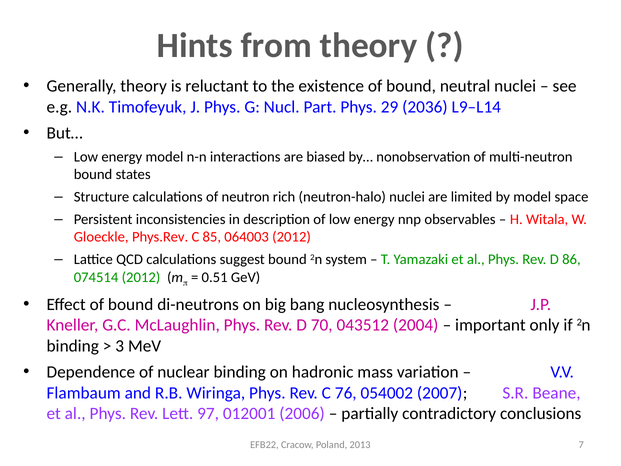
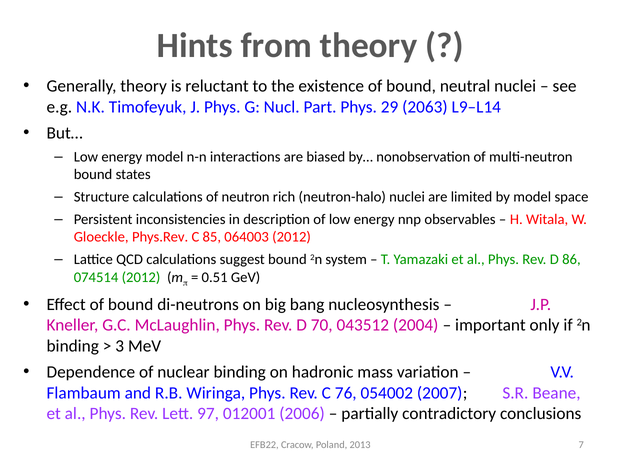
2036: 2036 -> 2063
